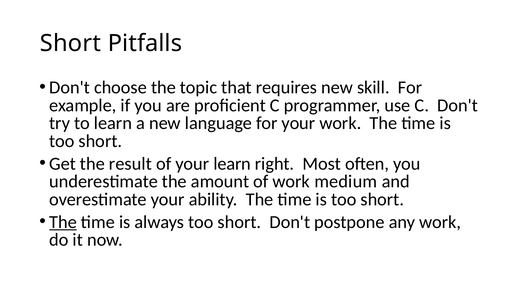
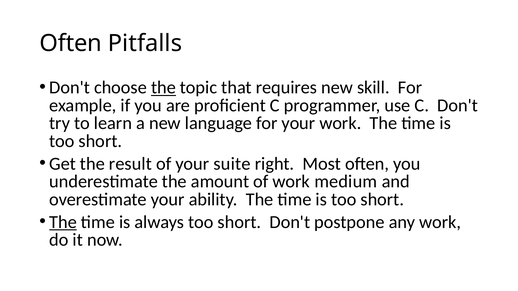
Short at (71, 44): Short -> Often
the at (163, 88) underline: none -> present
your learn: learn -> suite
